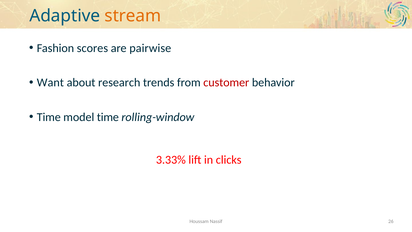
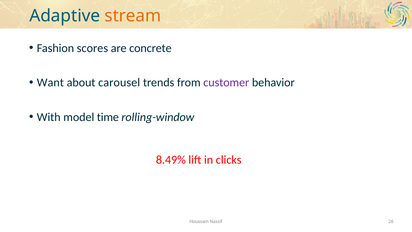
pairwise: pairwise -> concrete
research: research -> carousel
customer colour: red -> purple
Time at (49, 117): Time -> With
3.33%: 3.33% -> 8.49%
